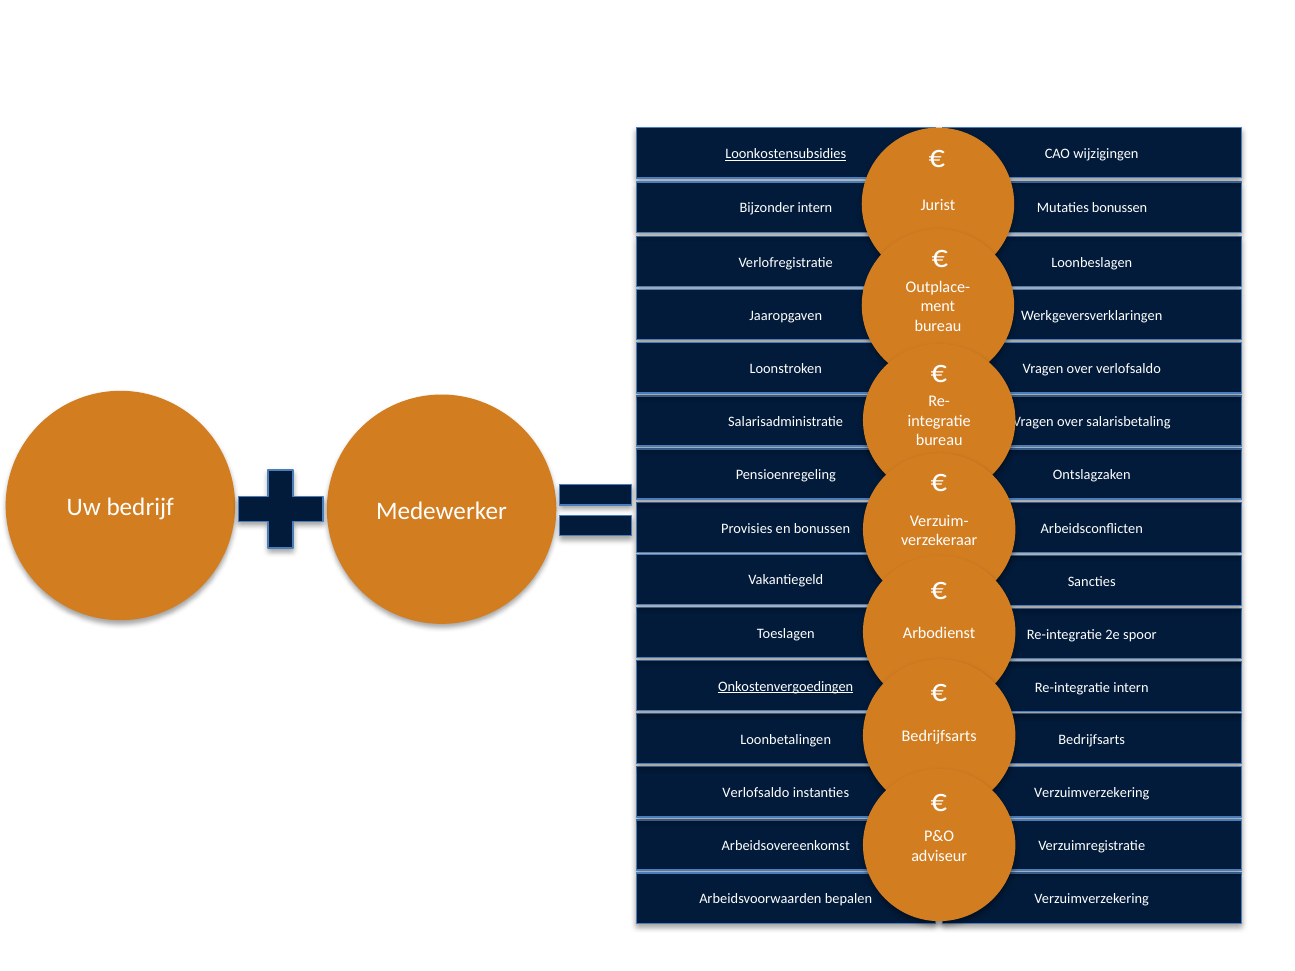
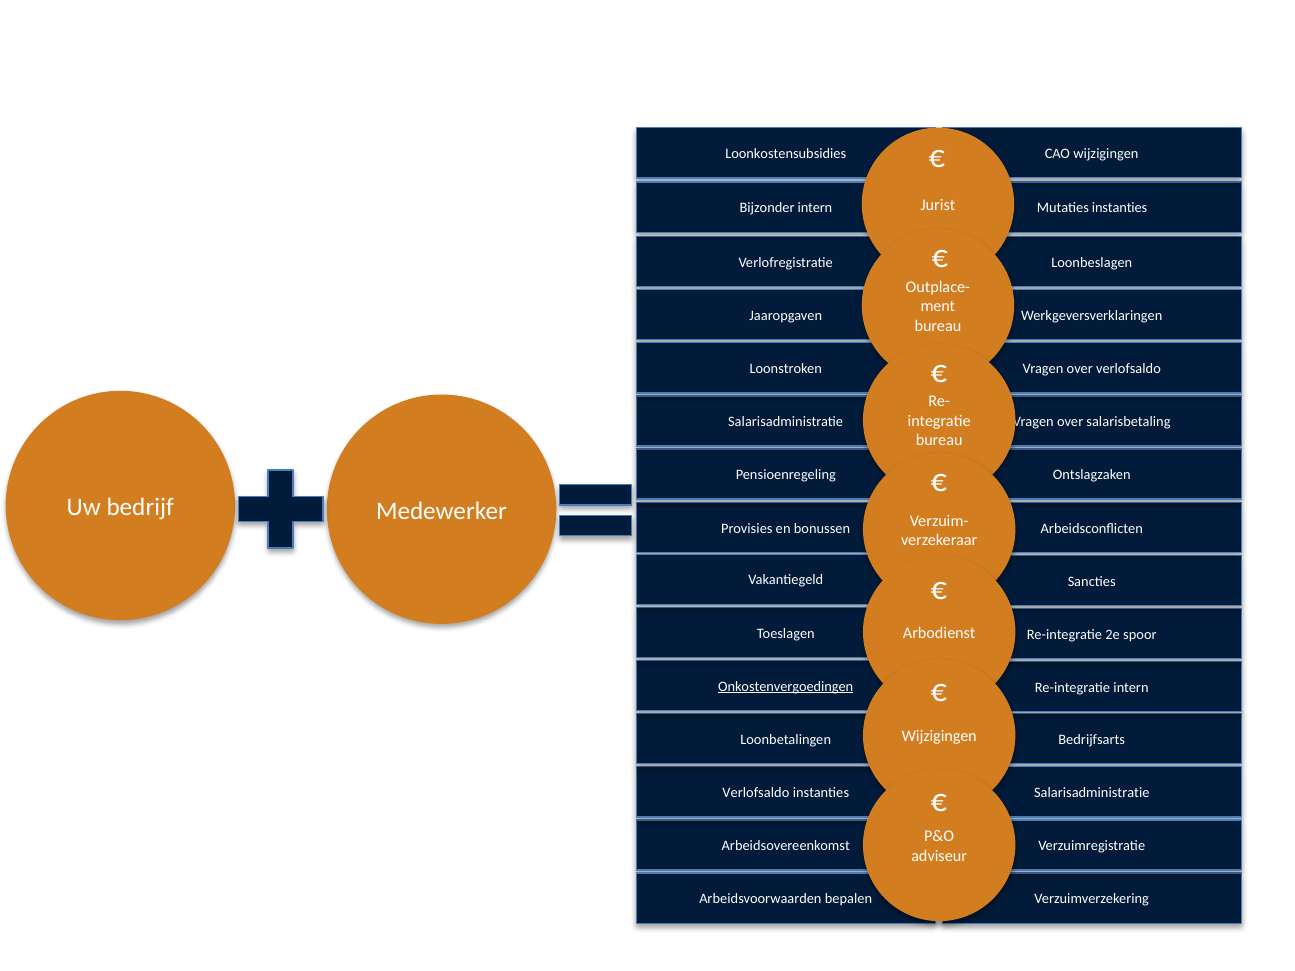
Loonkostensubsidies underline: present -> none
Mutaties bonussen: bonussen -> instanties
Bedrijfsarts at (939, 737): Bedrijfsarts -> Wijzigingen
Verzuimverzekering at (1092, 793): Verzuimverzekering -> Salarisadministratie
